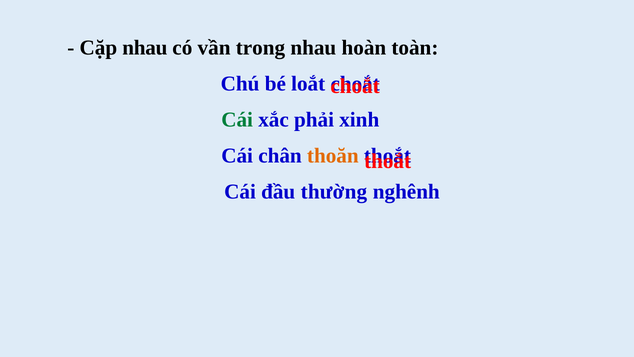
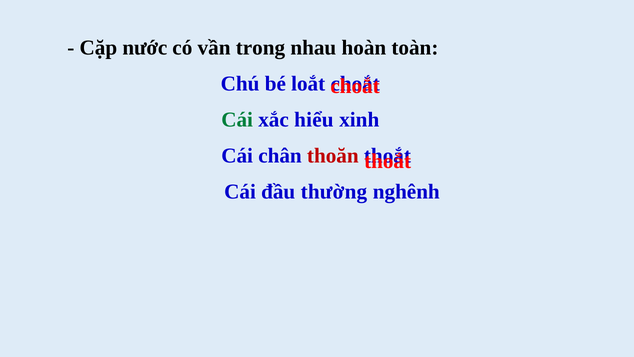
Cặp nhau: nhau -> nước
phải: phải -> hiểu
thoăn colour: orange -> red
